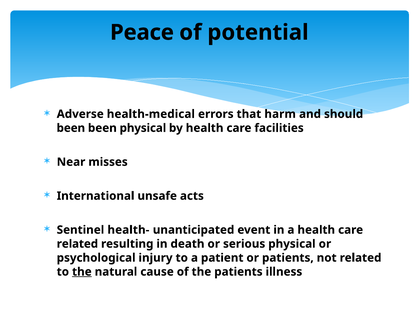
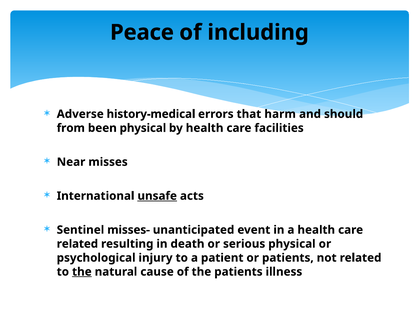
potential: potential -> including
health-medical: health-medical -> history-medical
been at (71, 128): been -> from
unsafe underline: none -> present
health-: health- -> misses-
